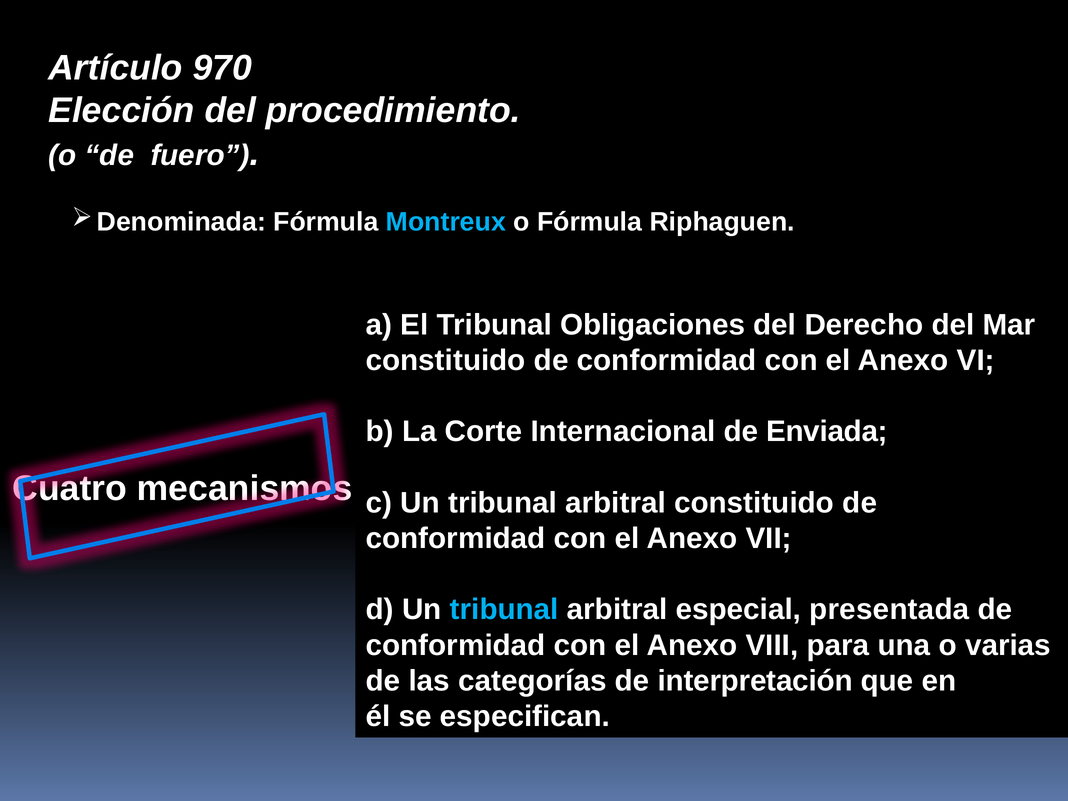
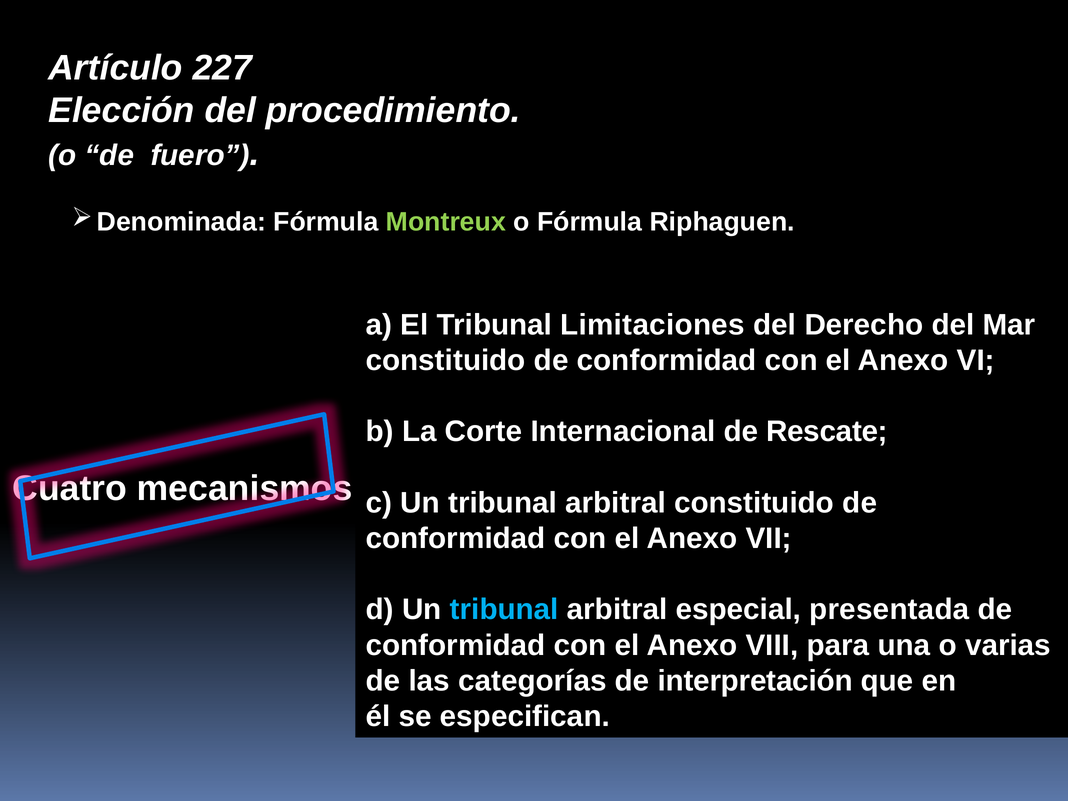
970: 970 -> 227
Montreux colour: light blue -> light green
Obligaciones: Obligaciones -> Limitaciones
Enviada: Enviada -> Rescate
